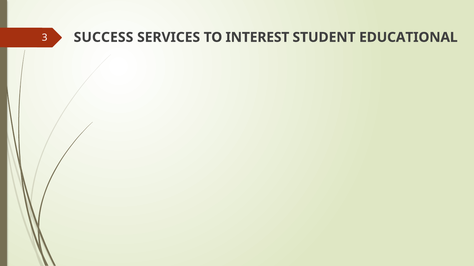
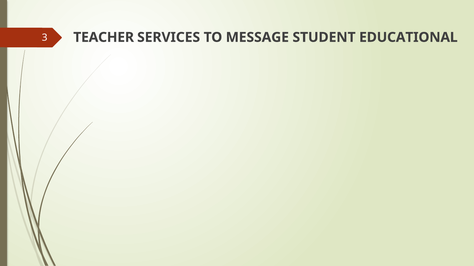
SUCCESS: SUCCESS -> TEACHER
INTEREST: INTEREST -> MESSAGE
